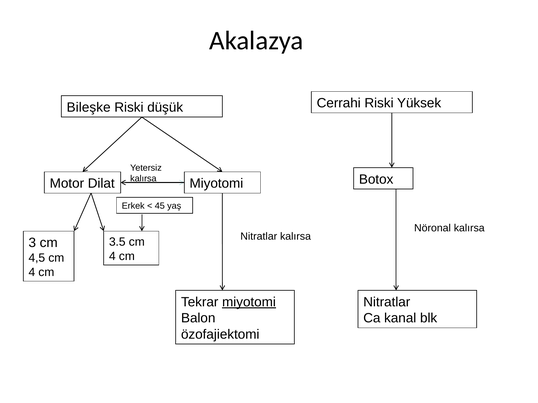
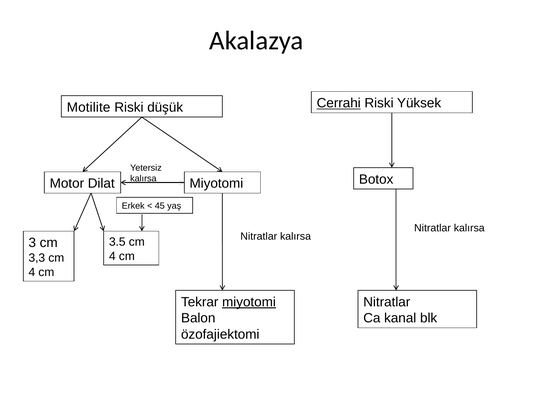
Bileşke: Bileşke -> Motilite
Cerrahi underline: none -> present
Nöronal at (432, 228): Nöronal -> Nitratlar
4,5: 4,5 -> 3,3
